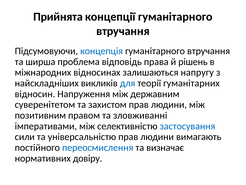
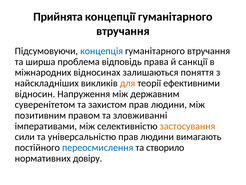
рішень: рішень -> санкції
напругу: напругу -> поняття
для colour: blue -> orange
гуманітарних: гуманітарних -> ефективними
застосування colour: blue -> orange
визначає: визначає -> створило
